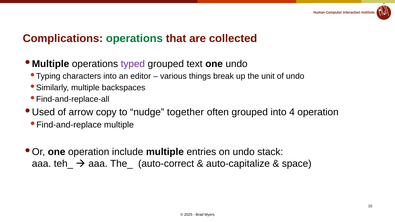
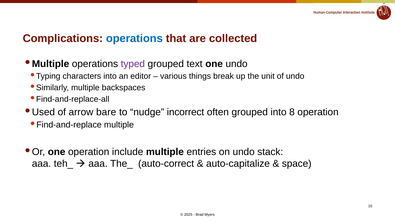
operations at (134, 39) colour: green -> blue
copy: copy -> bare
together: together -> incorrect
4: 4 -> 8
